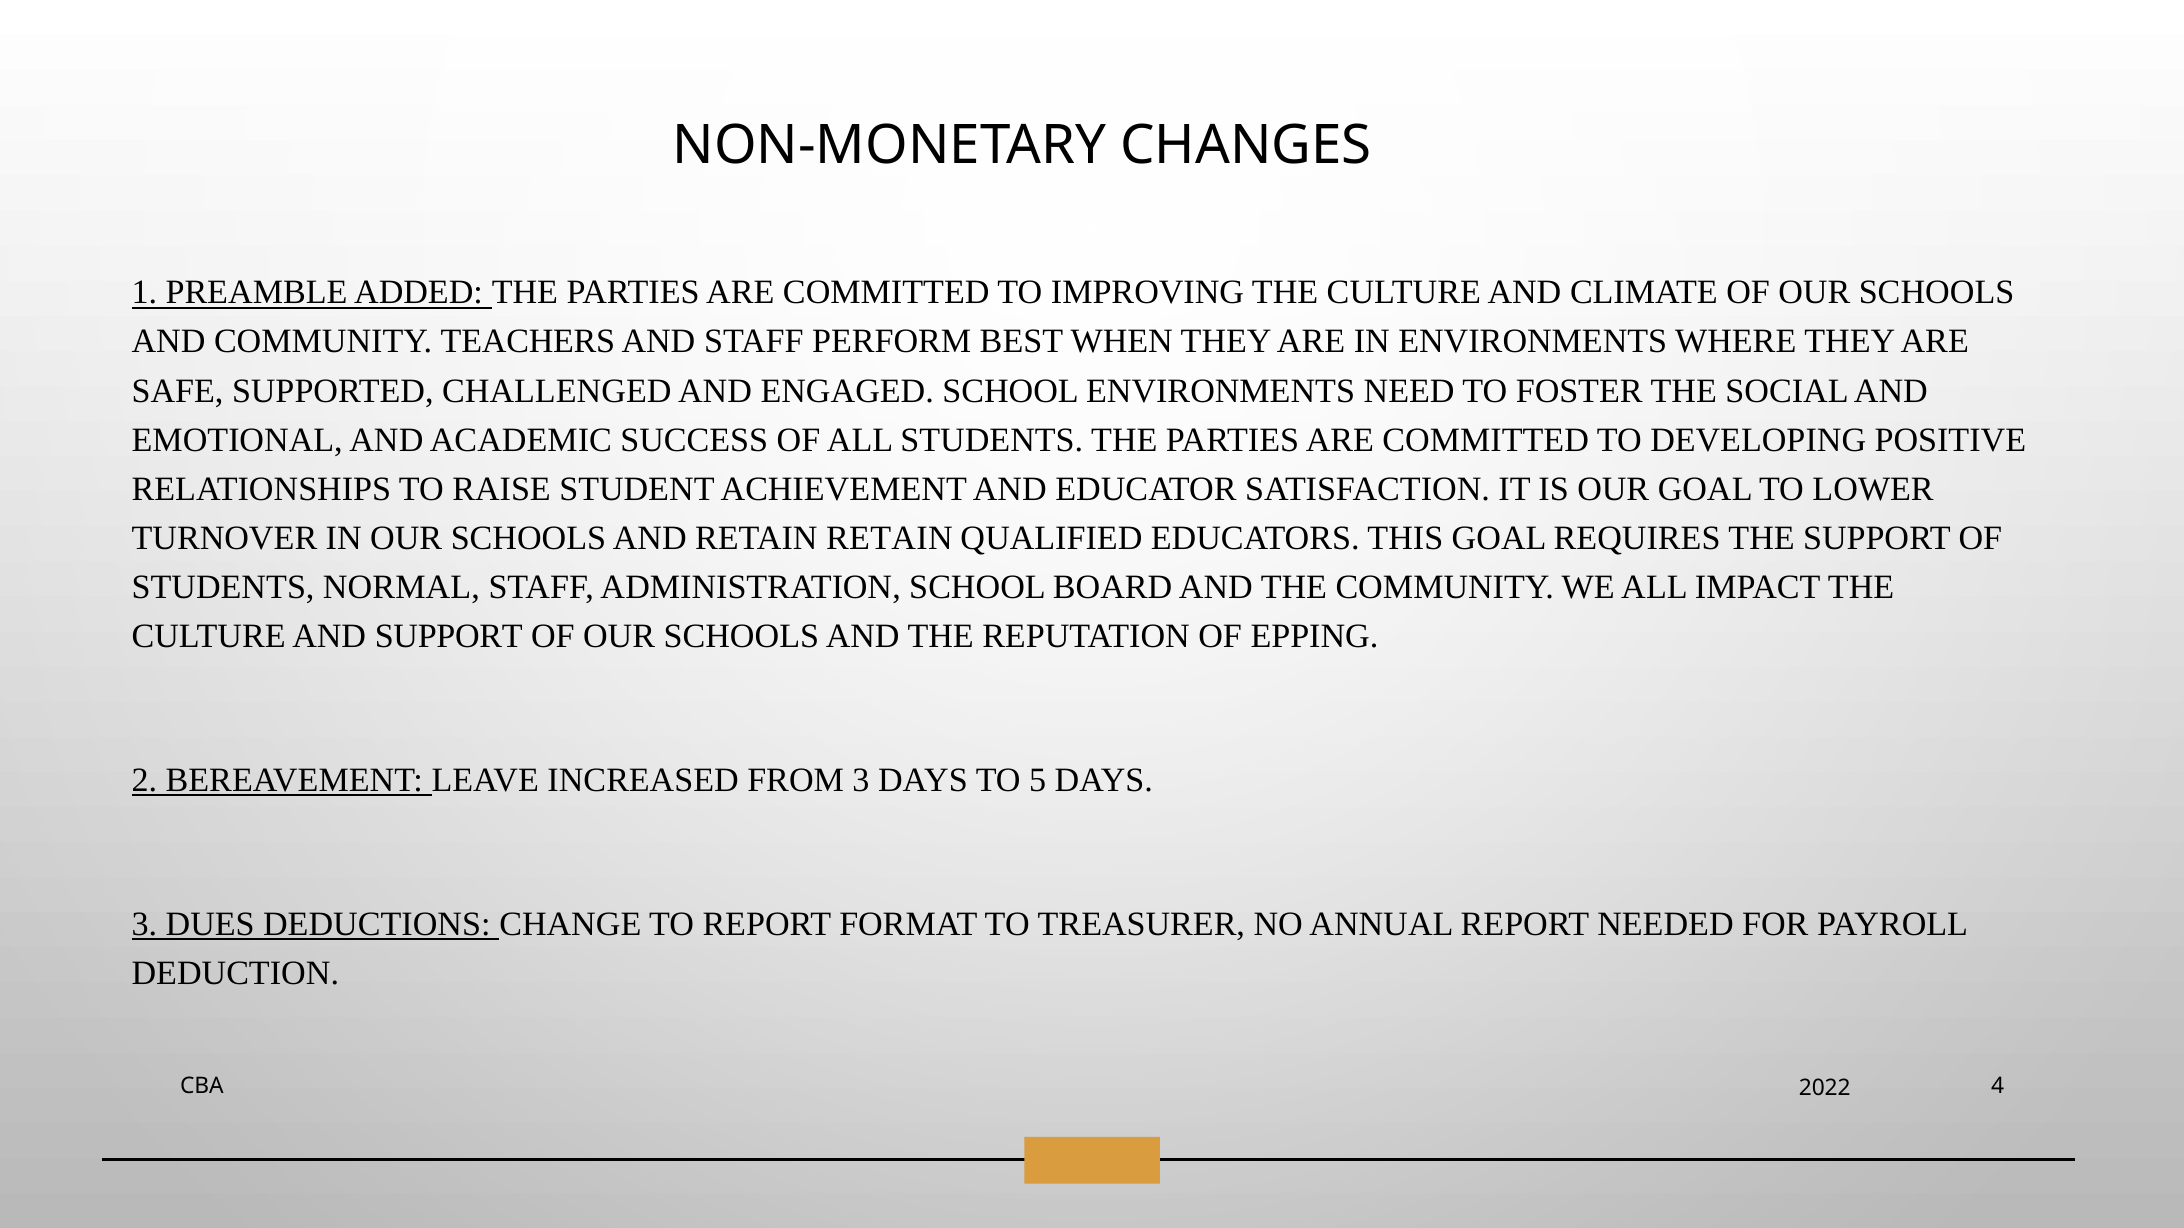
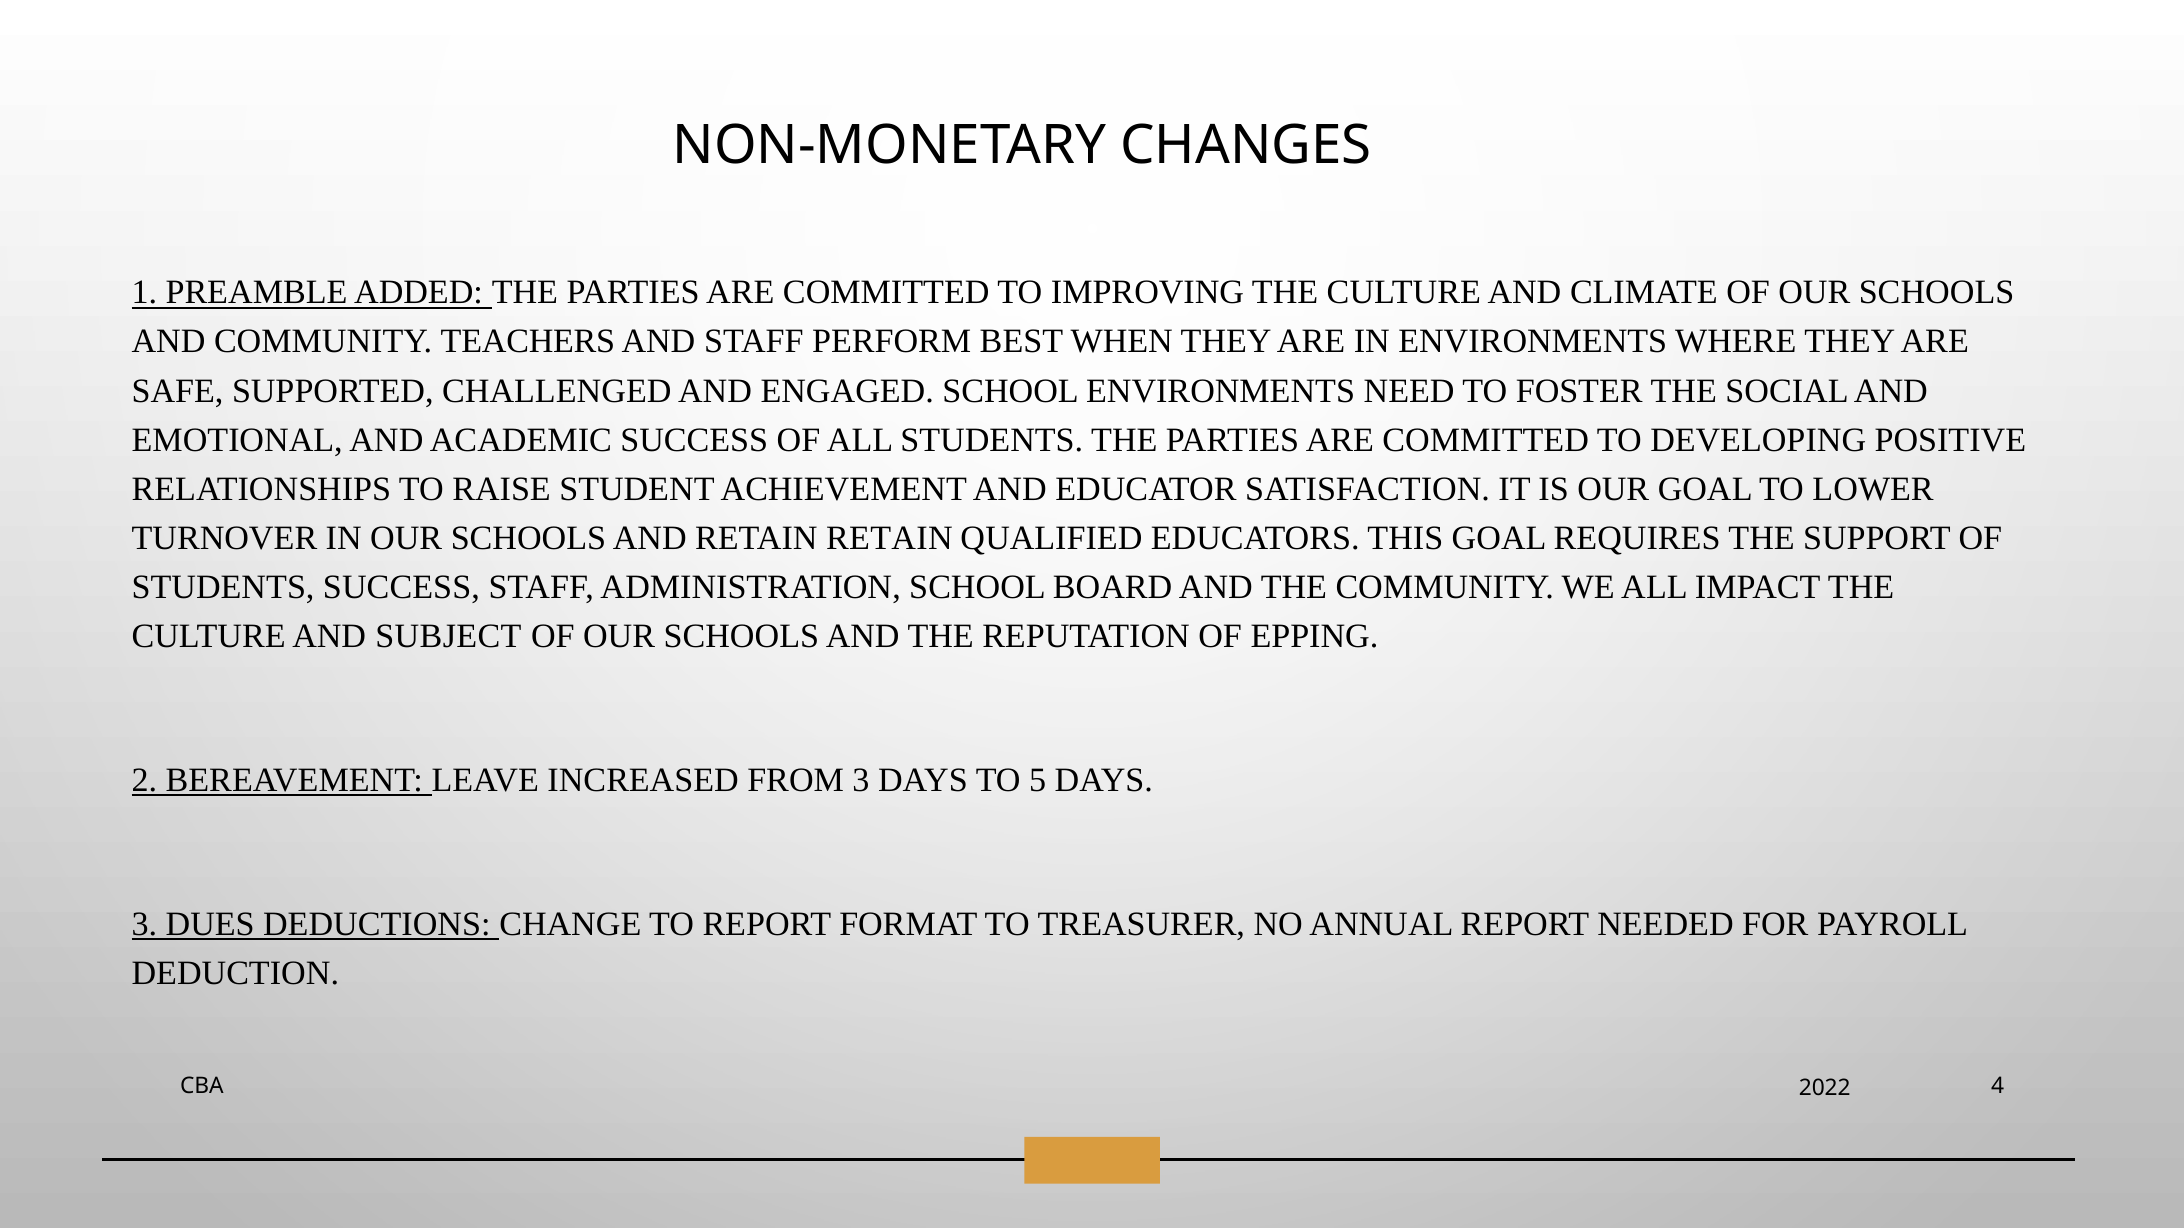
STUDENTS NORMAL: NORMAL -> SUCCESS
AND SUPPORT: SUPPORT -> SUBJECT
